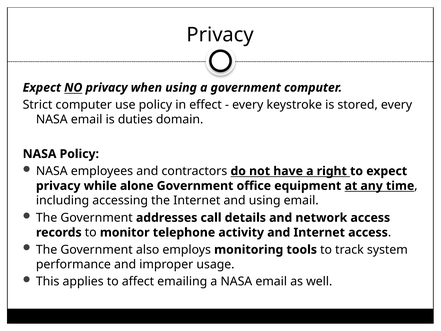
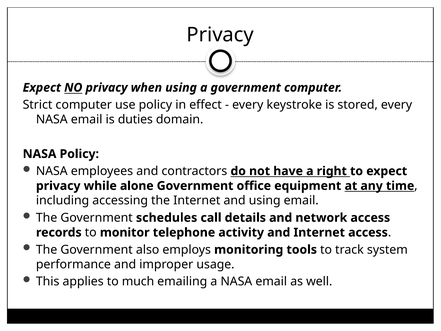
addresses: addresses -> schedules
affect: affect -> much
